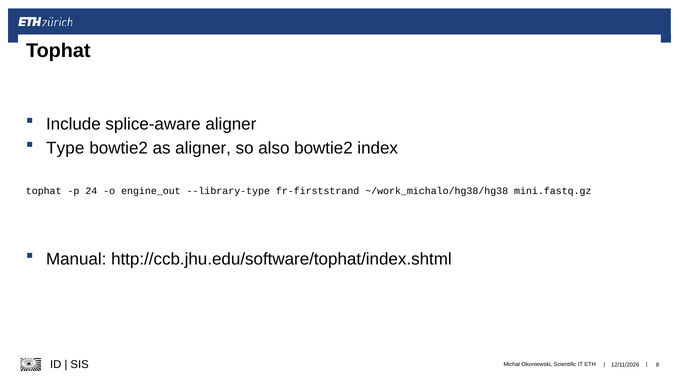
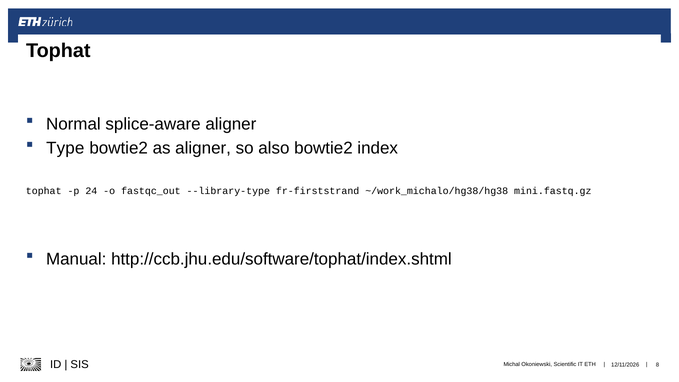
Include: Include -> Normal
engine_out: engine_out -> fastqc_out
